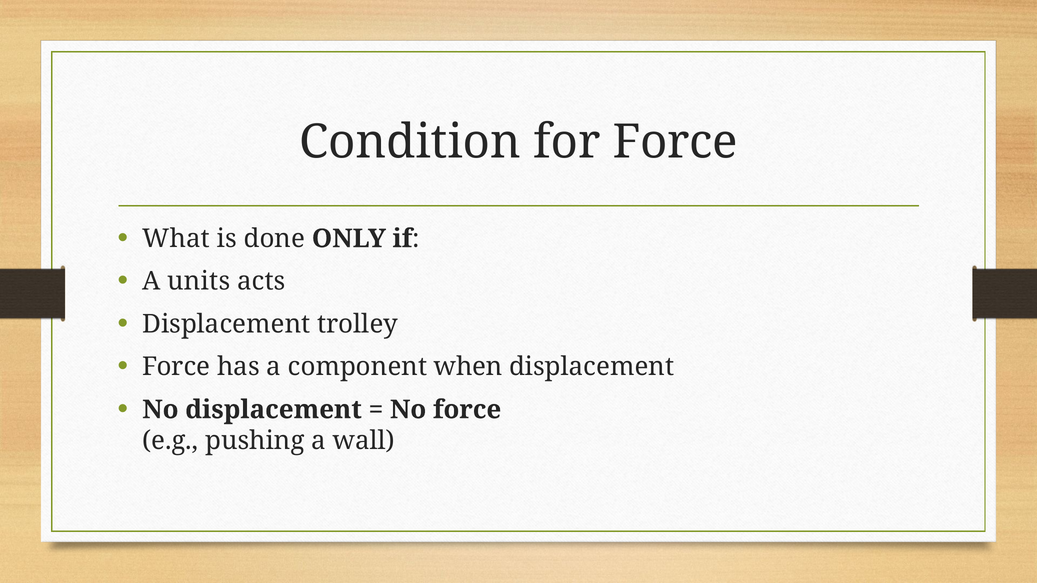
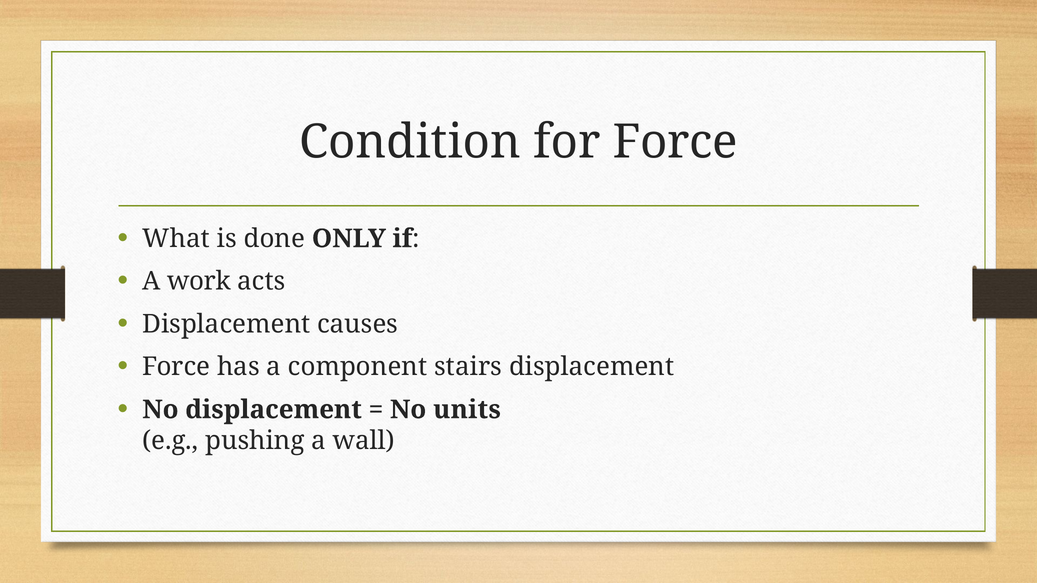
units: units -> work
trolley: trolley -> causes
when: when -> stairs
No force: force -> units
